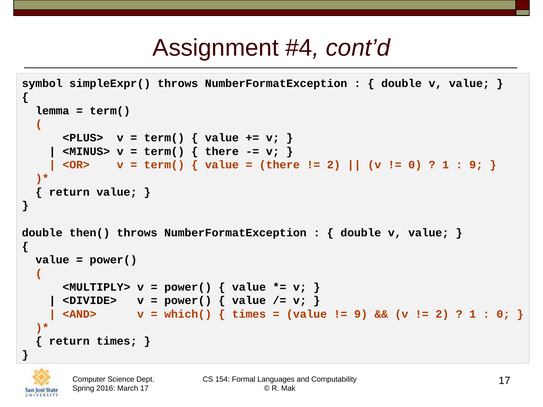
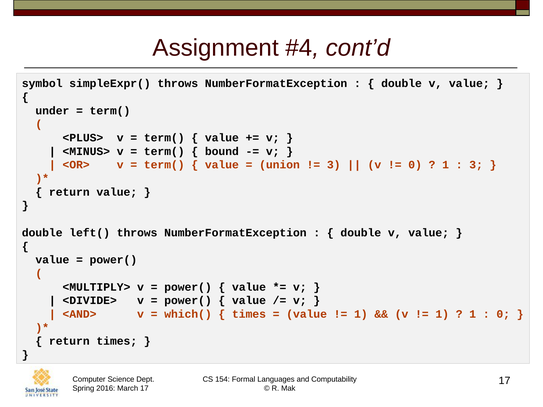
lemma: lemma -> under
there at (222, 151): there -> bound
there at (280, 165): there -> union
2 at (334, 165): 2 -> 3
9 at (476, 165): 9 -> 3
then(: then( -> left(
9 at (361, 314): 9 -> 1
2 at (442, 314): 2 -> 1
